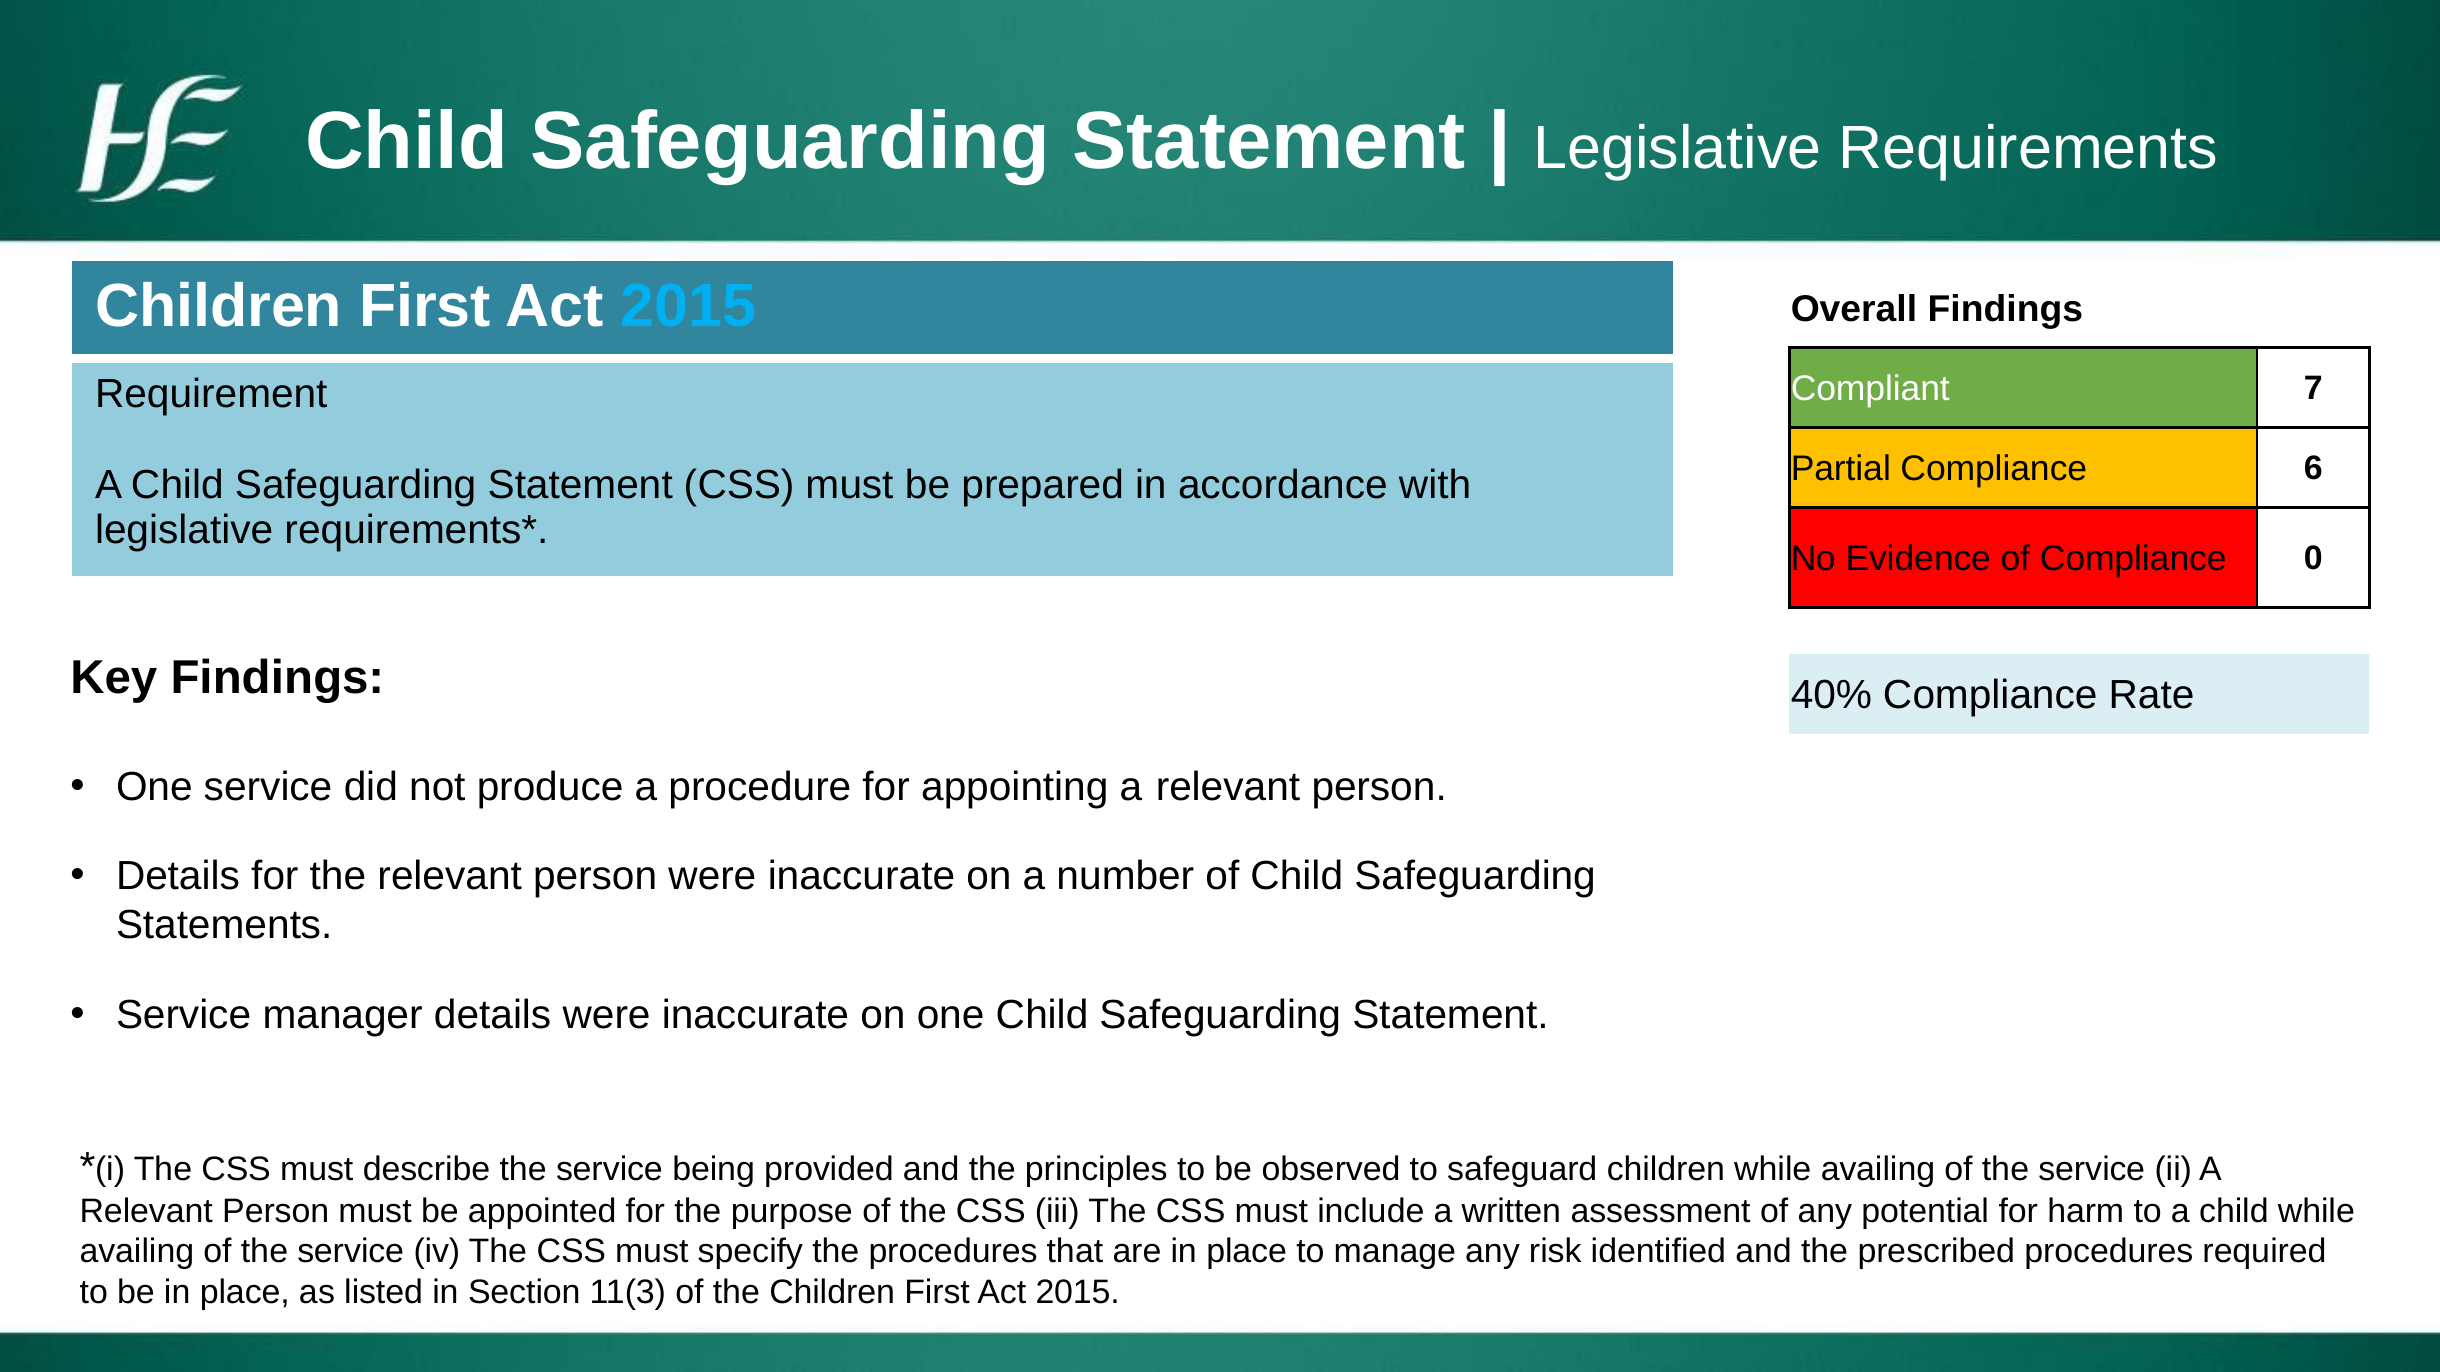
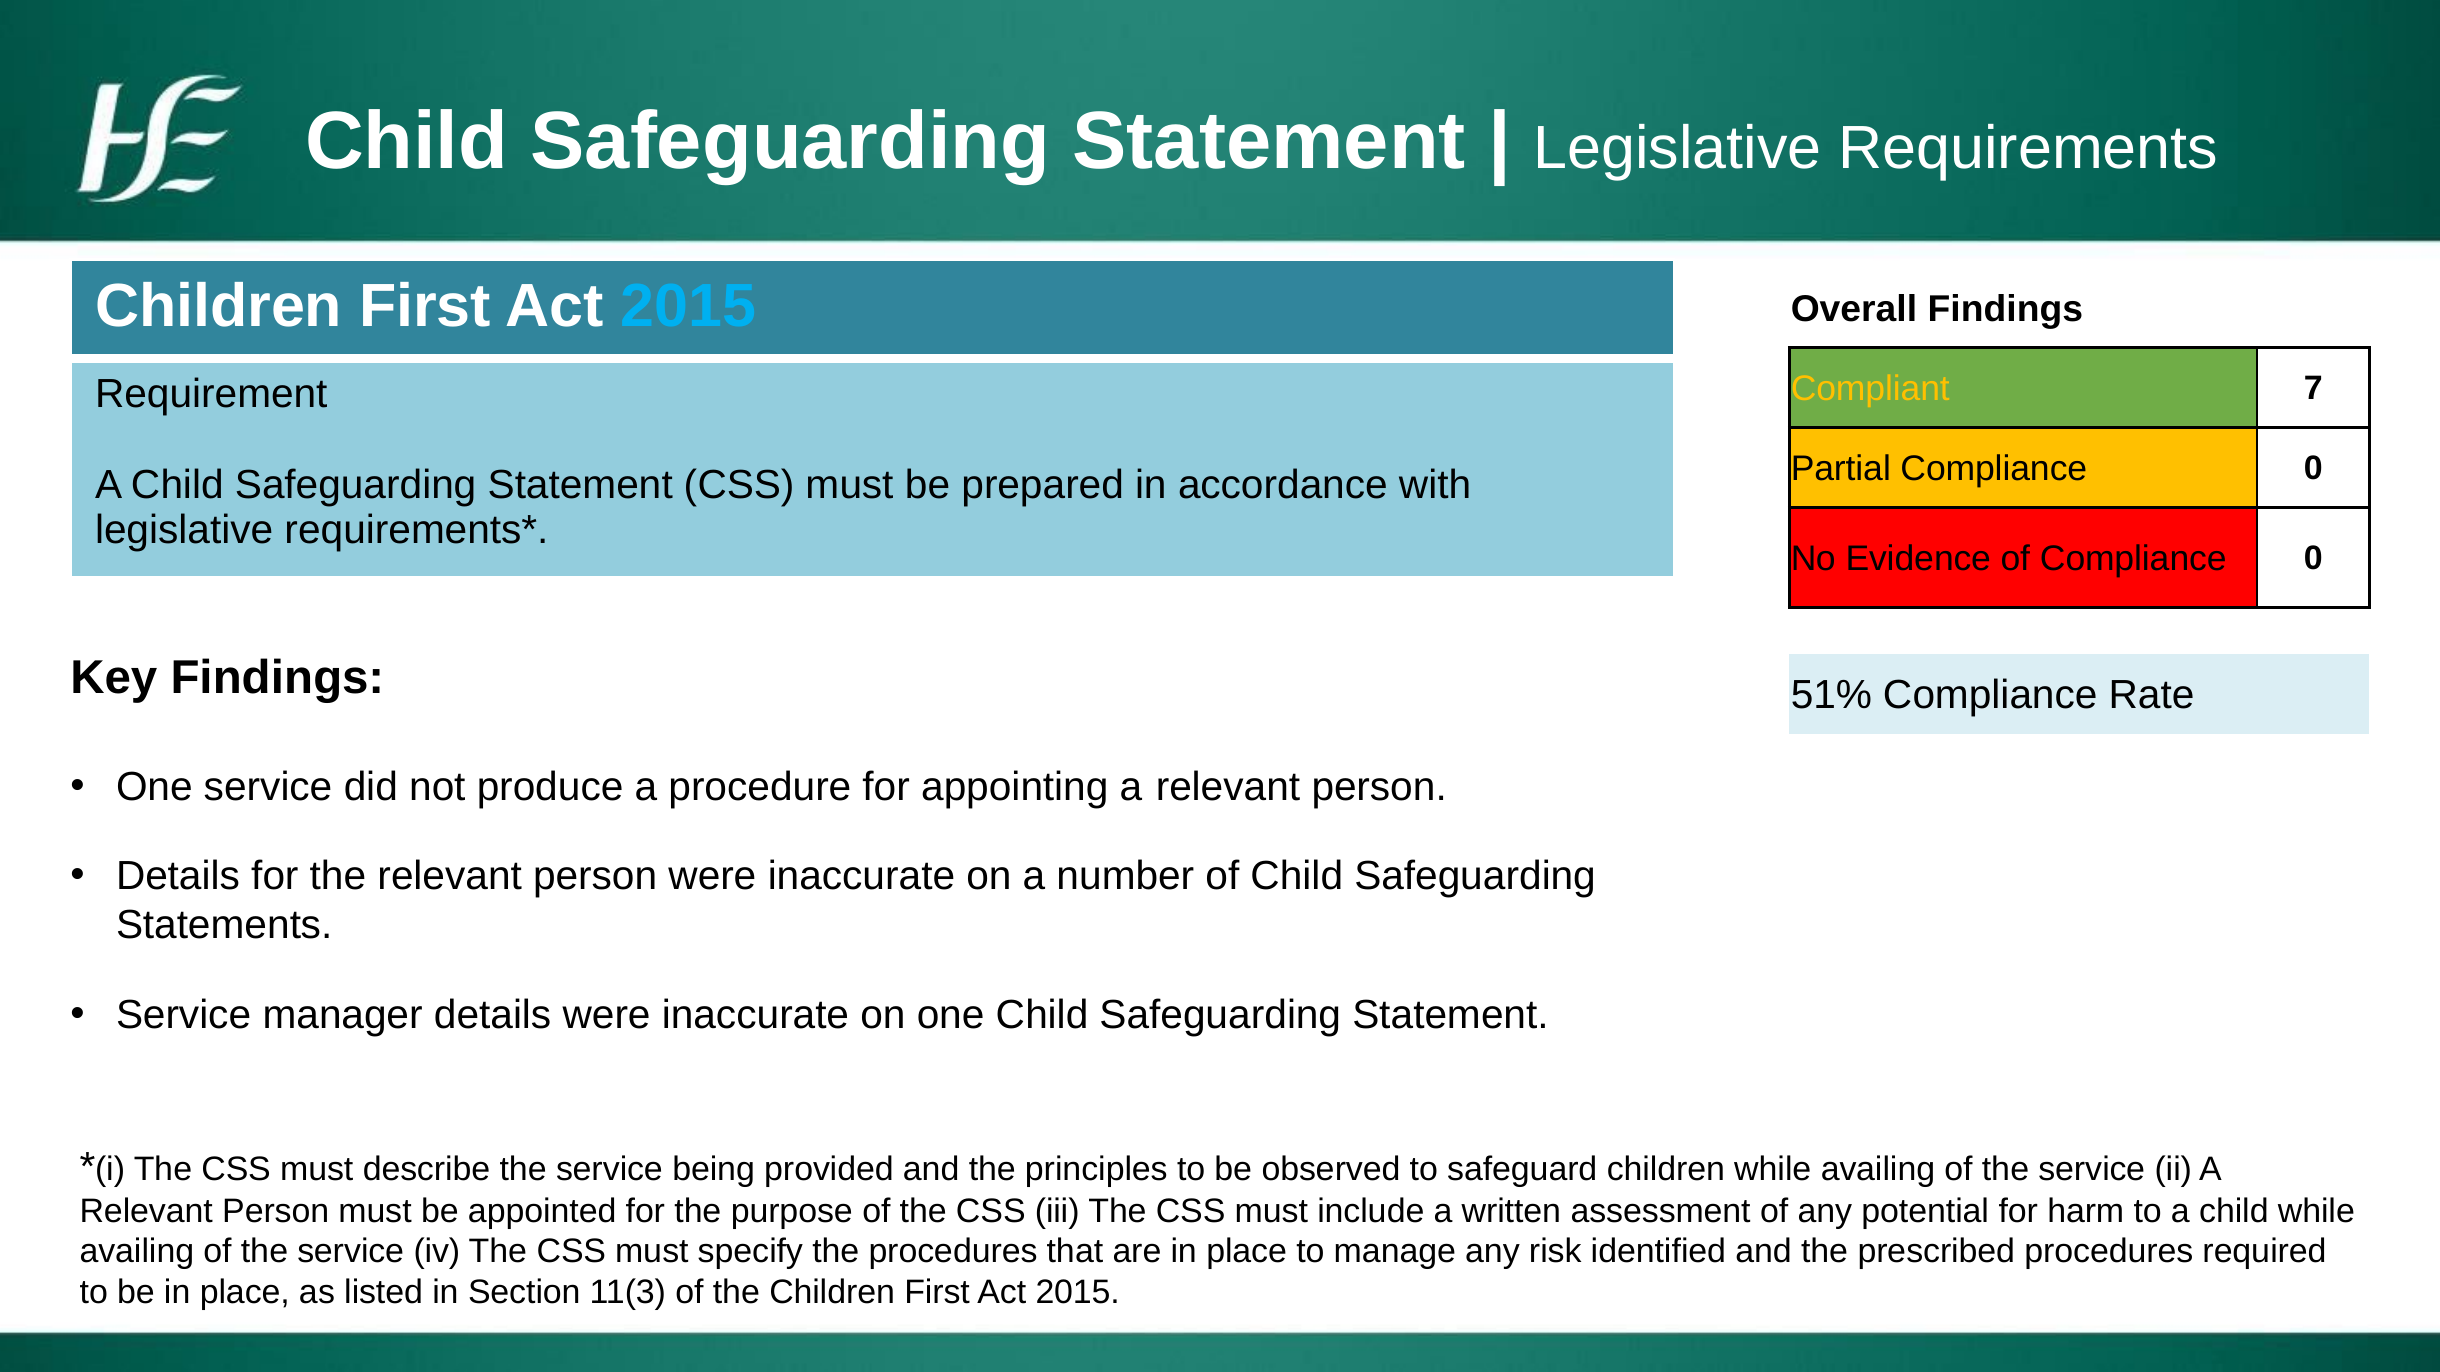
Compliant colour: white -> yellow
Partial Compliance 6: 6 -> 0
40%: 40% -> 51%
